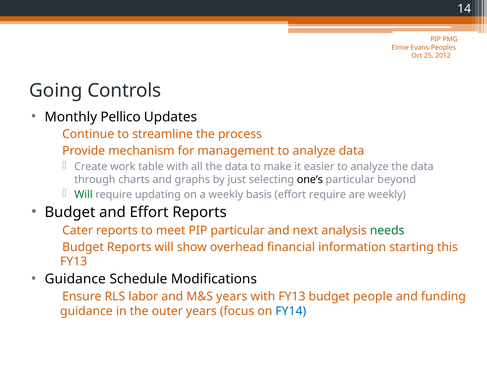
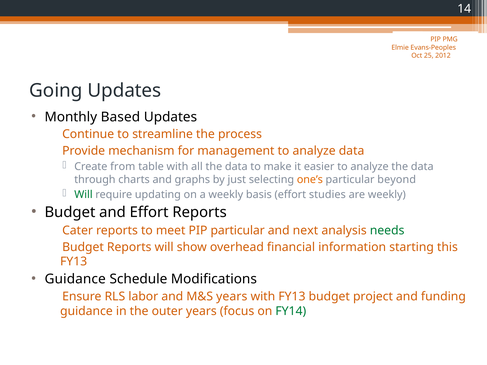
Going Controls: Controls -> Updates
Pellico: Pellico -> Based
work: work -> from
one’s colour: black -> orange
effort require: require -> studies
people: people -> project
FY14 colour: blue -> green
